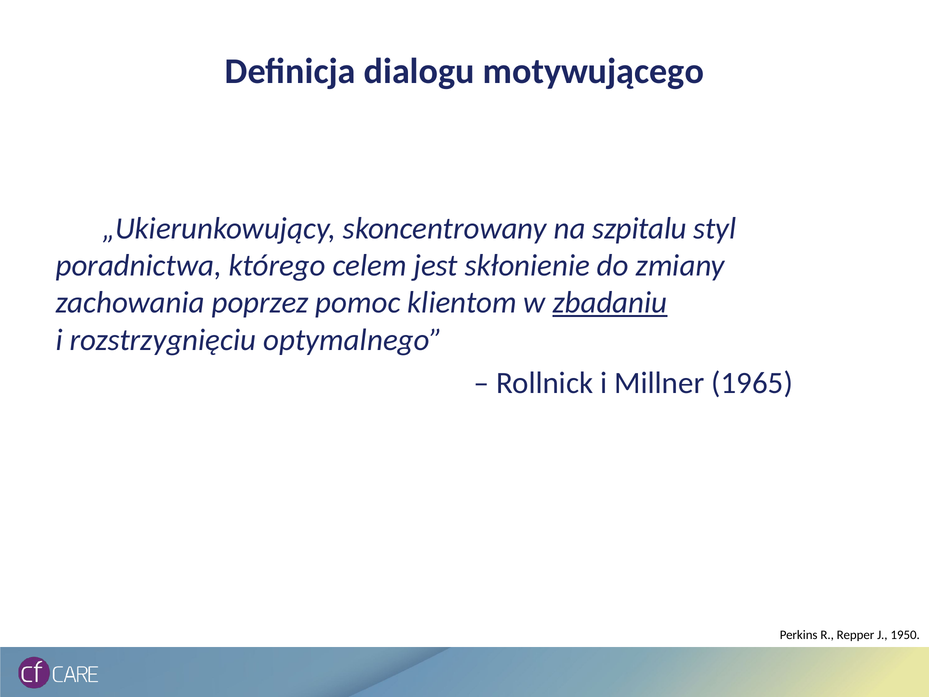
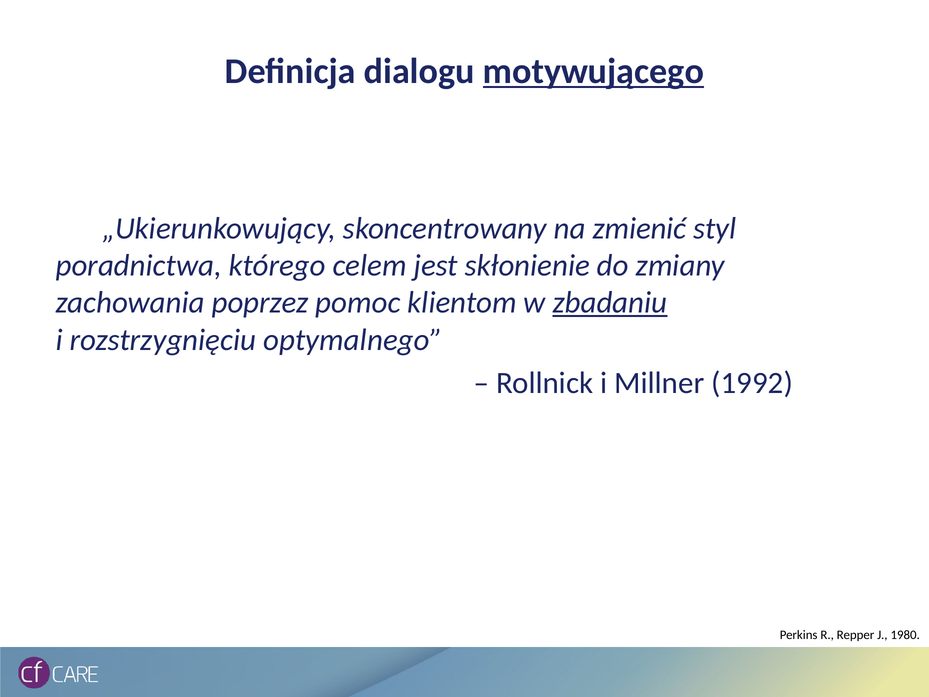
motywującego underline: none -> present
szpitalu: szpitalu -> zmienić
1965: 1965 -> 1992
1950: 1950 -> 1980
